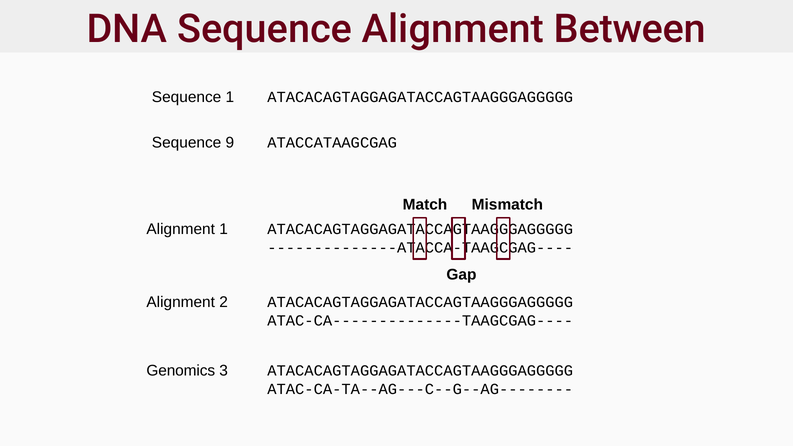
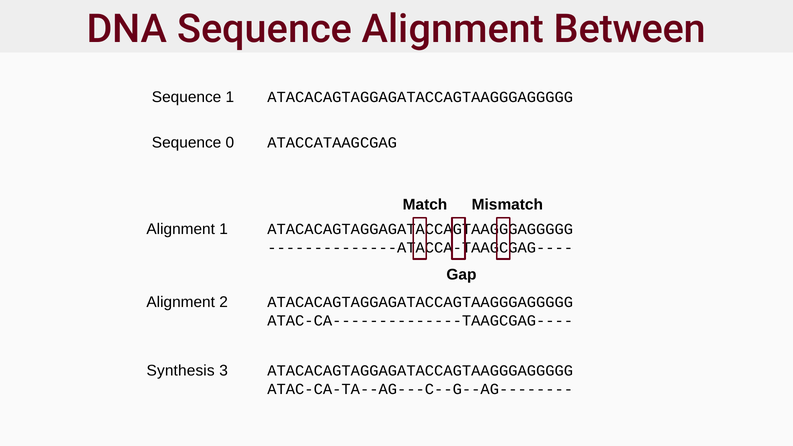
9: 9 -> 0
Genomics: Genomics -> Synthesis
